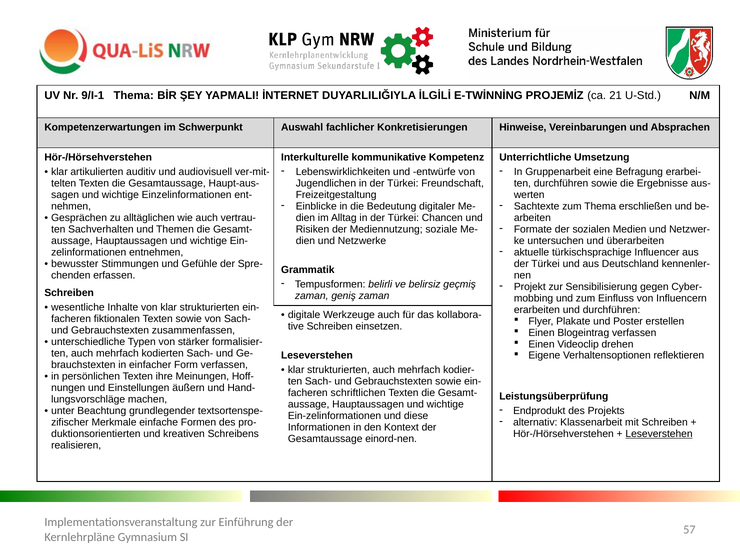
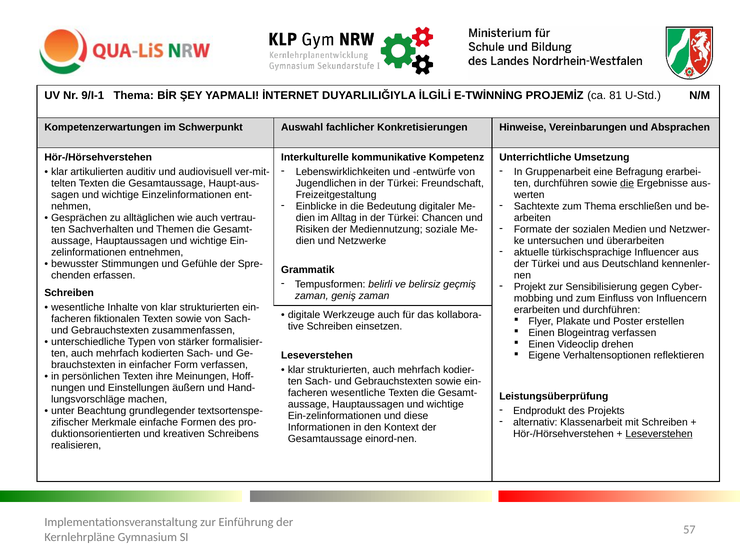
21: 21 -> 81
die at (627, 183) underline: none -> present
schriftlichen at (358, 393): schriftlichen -> wesentliche
